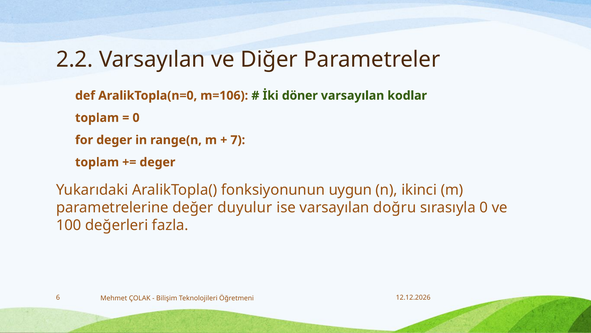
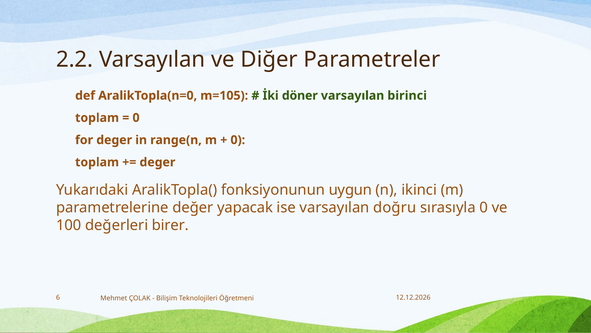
m=106: m=106 -> m=105
kodlar: kodlar -> birinci
7 at (238, 140): 7 -> 0
duyulur: duyulur -> yapacak
fazla: fazla -> birer
